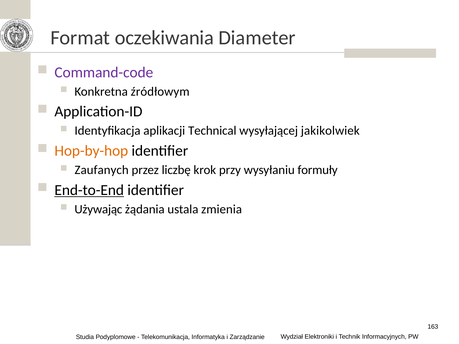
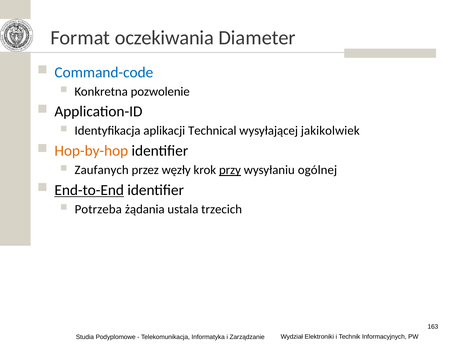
Command-code colour: purple -> blue
źródłowym: źródłowym -> pozwolenie
liczbę: liczbę -> węzły
przy underline: none -> present
formuły: formuły -> ogólnej
Używając: Używając -> Potrzeba
zmienia: zmienia -> trzecich
